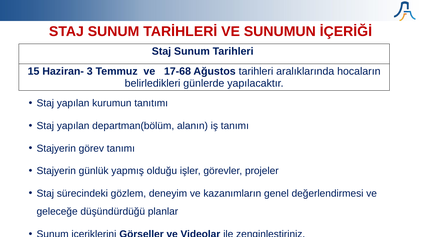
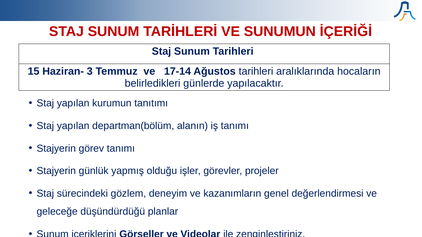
17-68: 17-68 -> 17-14
